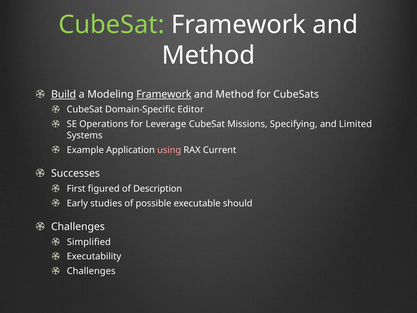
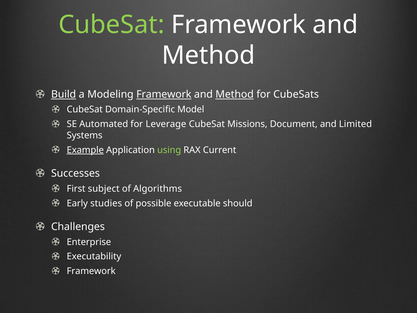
Method at (235, 94) underline: none -> present
Editor: Editor -> Model
Operations: Operations -> Automated
Specifying: Specifying -> Document
Example underline: none -> present
using colour: pink -> light green
figured: figured -> subject
Description: Description -> Algorithms
Simplified: Simplified -> Enterprise
Challenges at (91, 271): Challenges -> Framework
